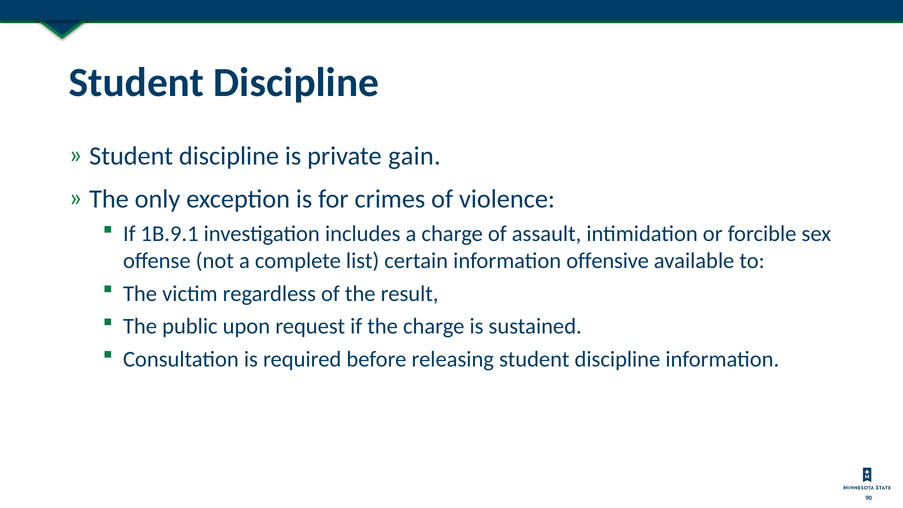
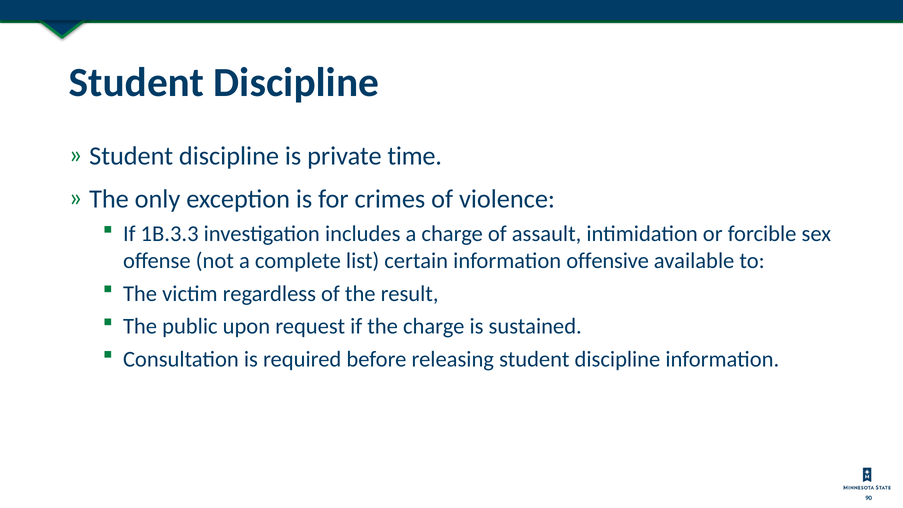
gain: gain -> time
1B.9.1: 1B.9.1 -> 1B.3.3
